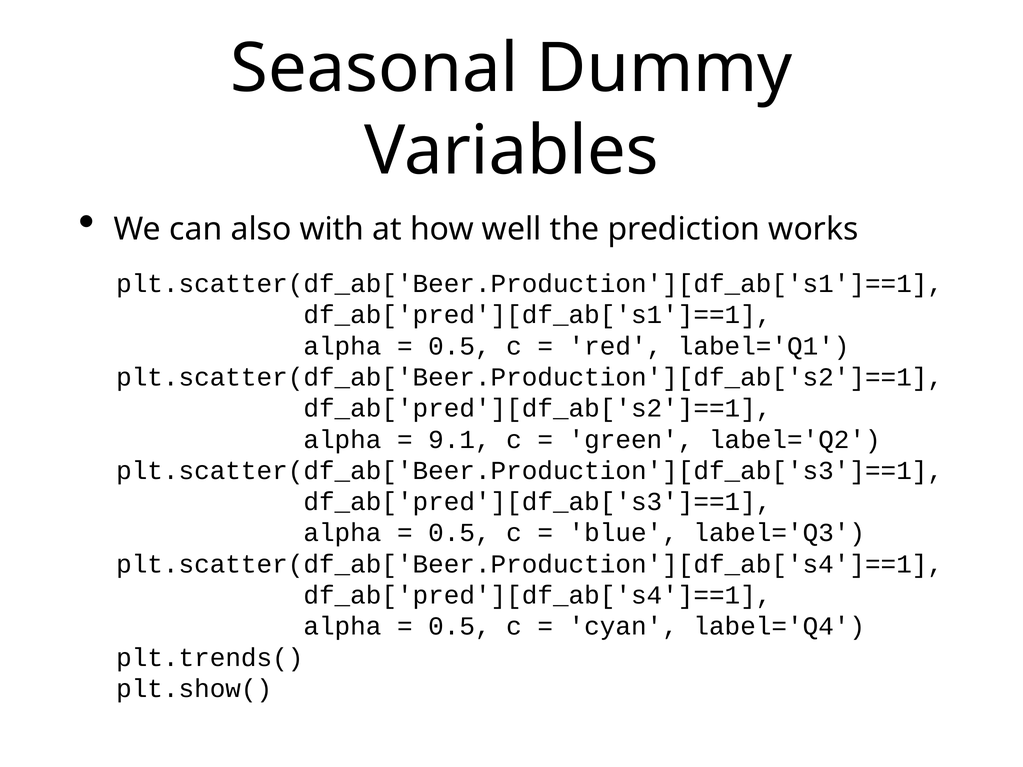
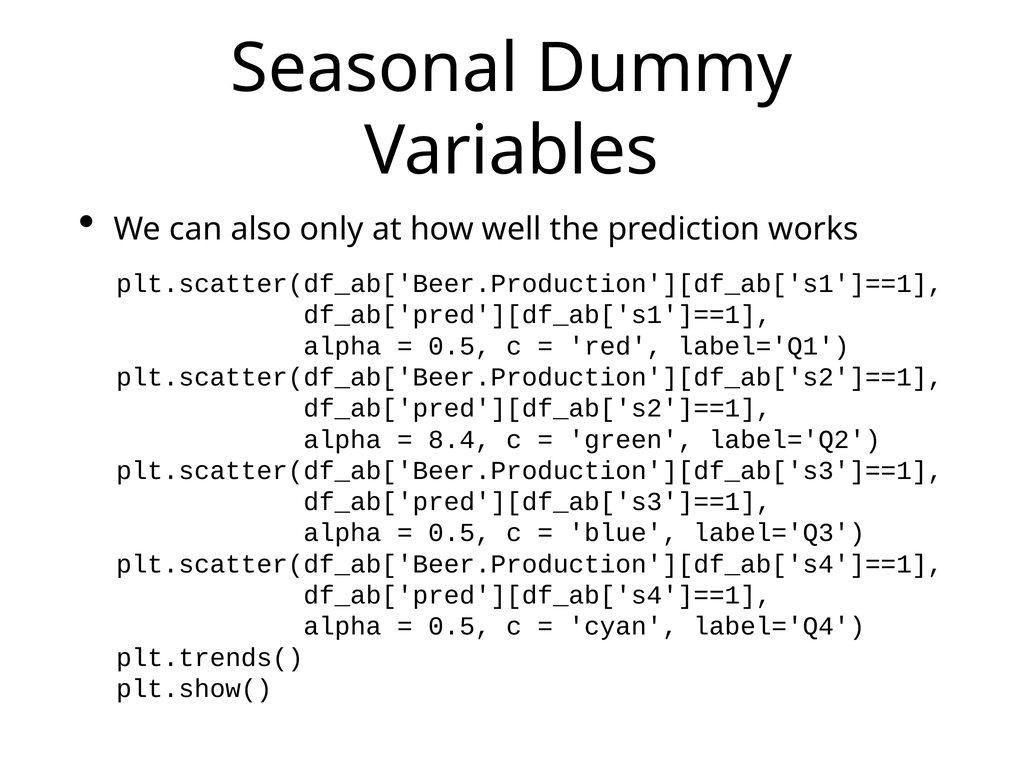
with: with -> only
9.1: 9.1 -> 8.4
